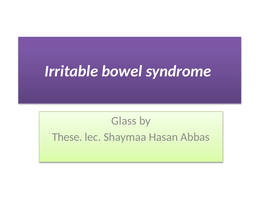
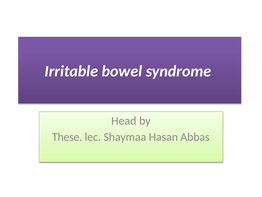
Glass: Glass -> Head
